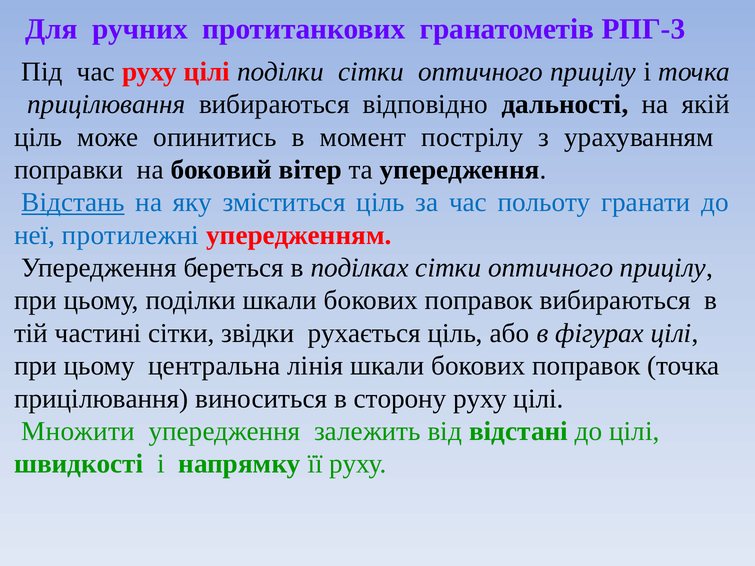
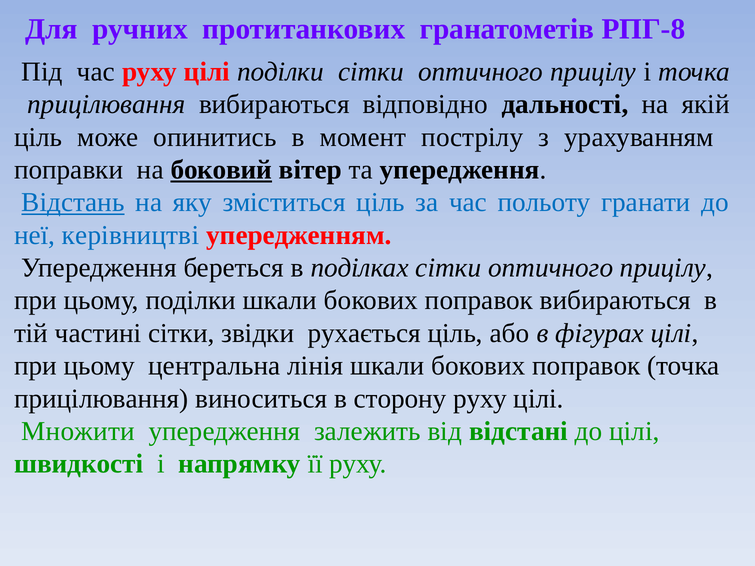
РПГ-3: РПГ-3 -> РПГ-8
боковий underline: none -> present
протилежні: протилежні -> керівництві
